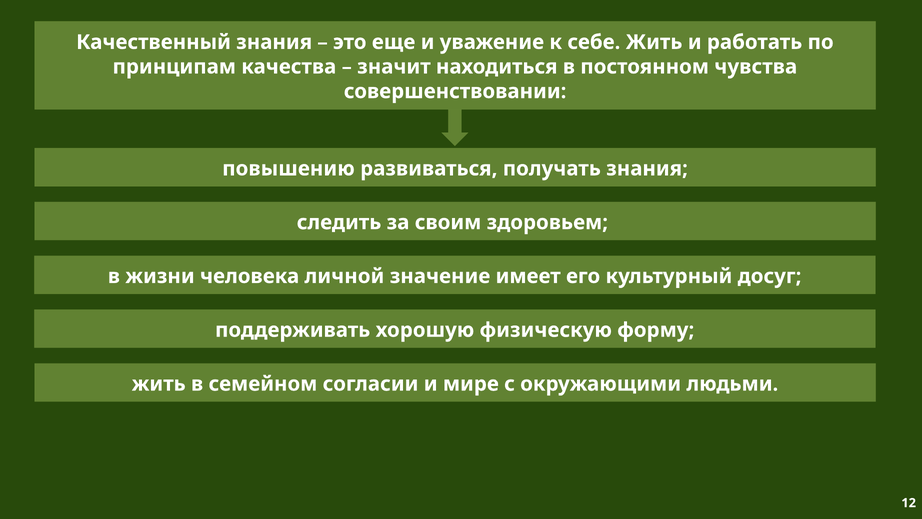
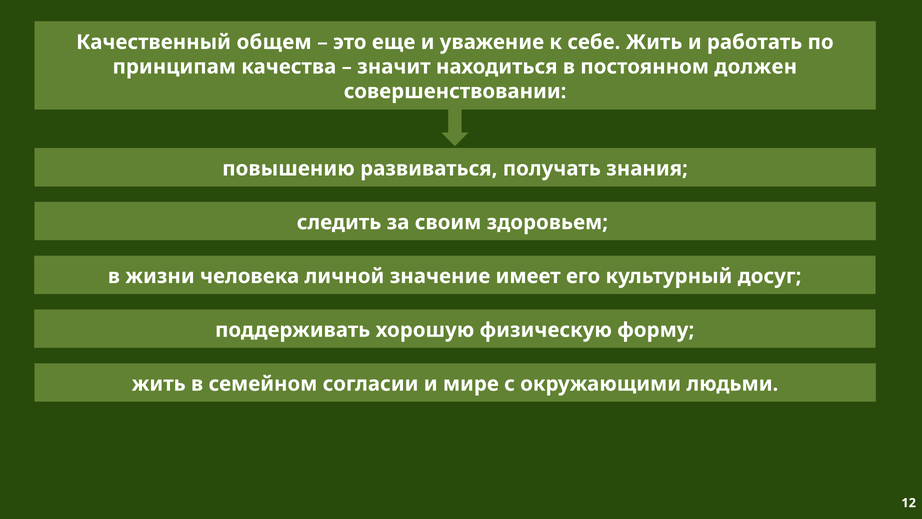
Качественный знания: знания -> общем
чувства: чувства -> должен
